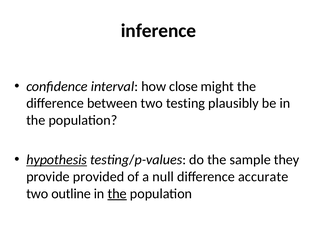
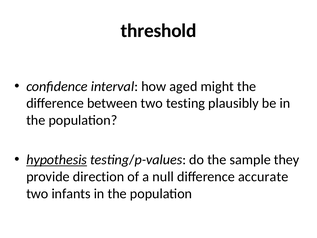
inference: inference -> threshold
close: close -> aged
provided: provided -> direction
outline: outline -> infants
the at (117, 193) underline: present -> none
